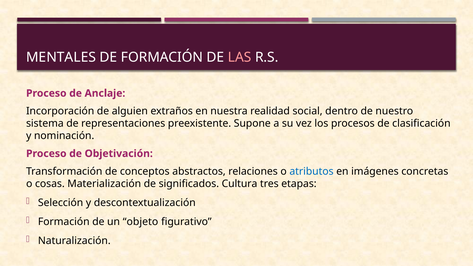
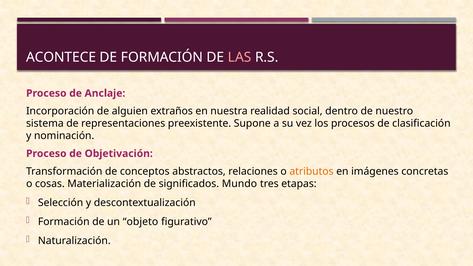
MENTALES: MENTALES -> ACONTECE
atributos colour: blue -> orange
Cultura: Cultura -> Mundo
